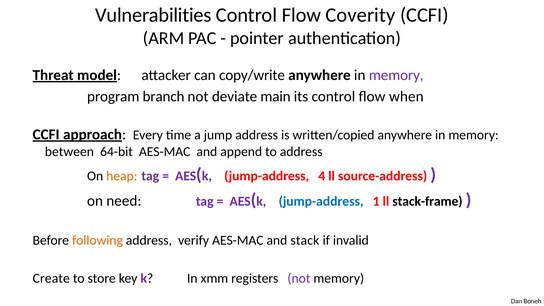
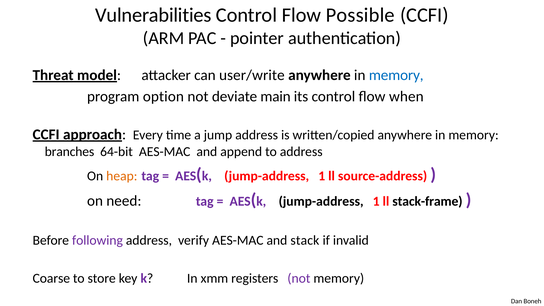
Coverity: Coverity -> Possible
copy/write: copy/write -> user/write
memory at (396, 75) colour: purple -> blue
branch: branch -> option
between: between -> branches
4 at (322, 176): 4 -> 1
jump-address at (321, 201) colour: blue -> black
following colour: orange -> purple
Create: Create -> Coarse
